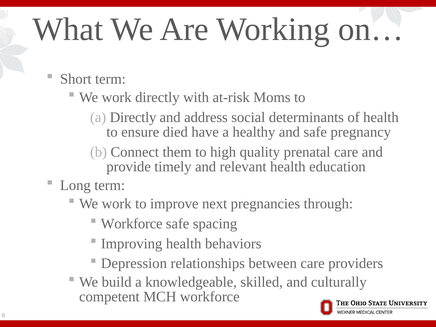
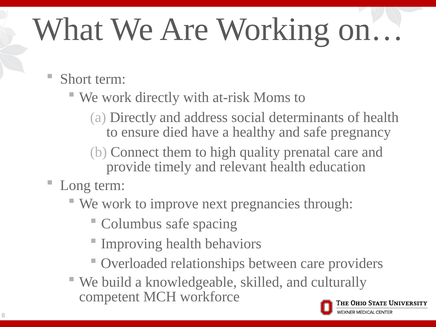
Workforce at (132, 224): Workforce -> Columbus
Depression: Depression -> Overloaded
